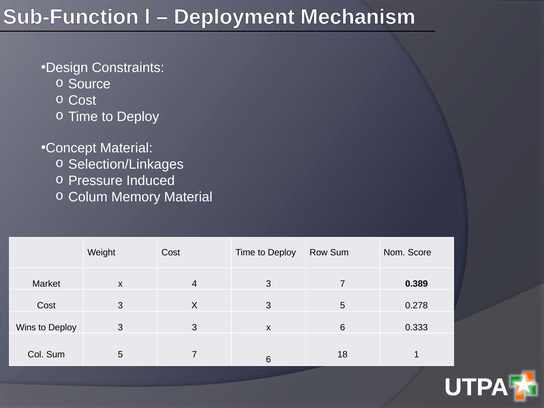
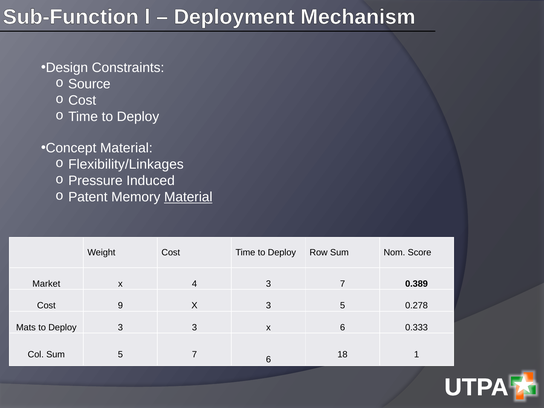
Selection/Linkages: Selection/Linkages -> Flexibility/Linkages
Colum: Colum -> Patent
Material at (188, 197) underline: none -> present
Cost 3: 3 -> 9
Wins: Wins -> Mats
